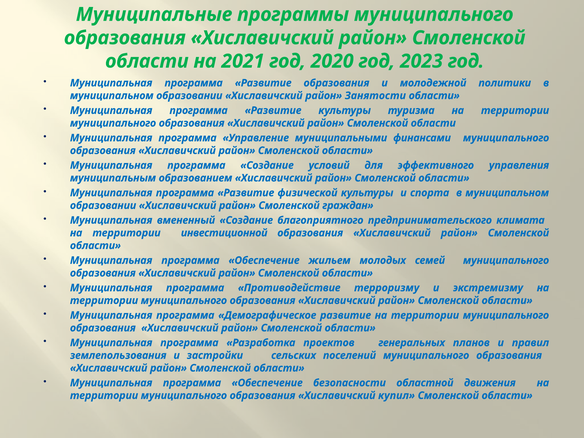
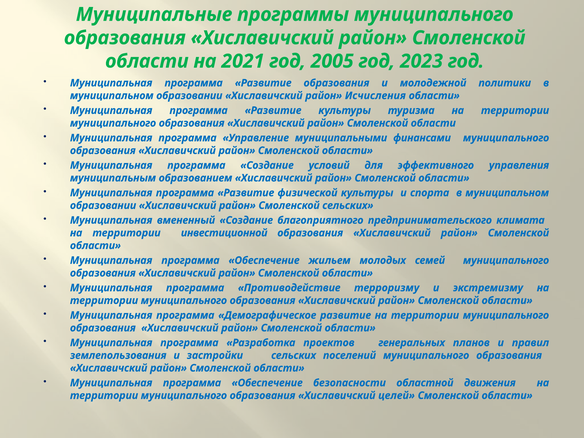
2020: 2020 -> 2005
Занятости: Занятости -> Исчисления
Смоленской граждан: граждан -> сельских
купил: купил -> целей
